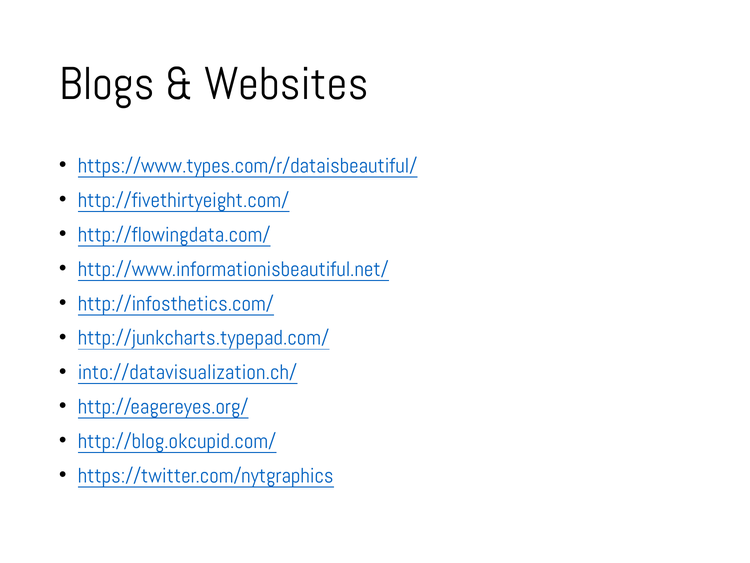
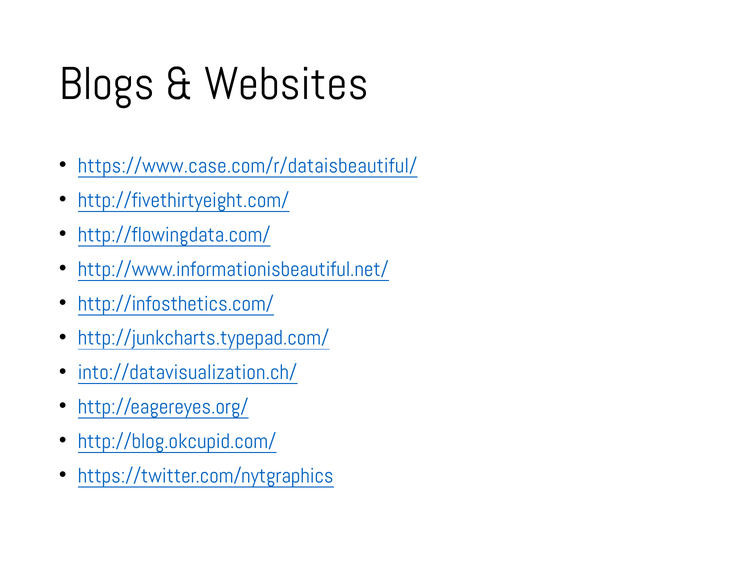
https://www.types.com/r/dataisbeautiful/: https://www.types.com/r/dataisbeautiful/ -> https://www.case.com/r/dataisbeautiful/
